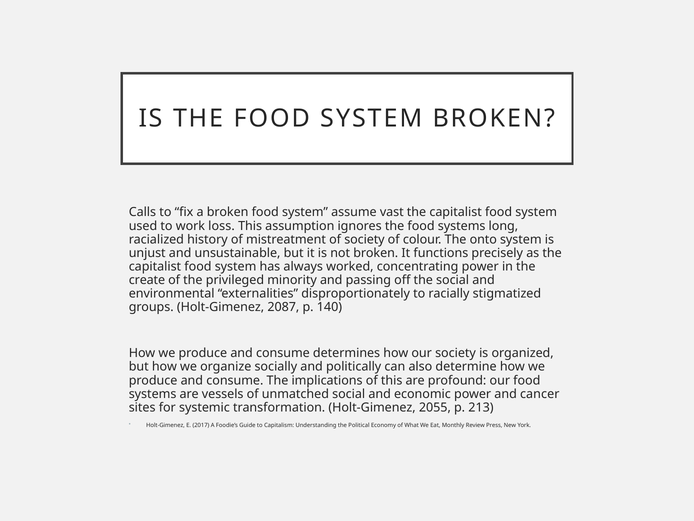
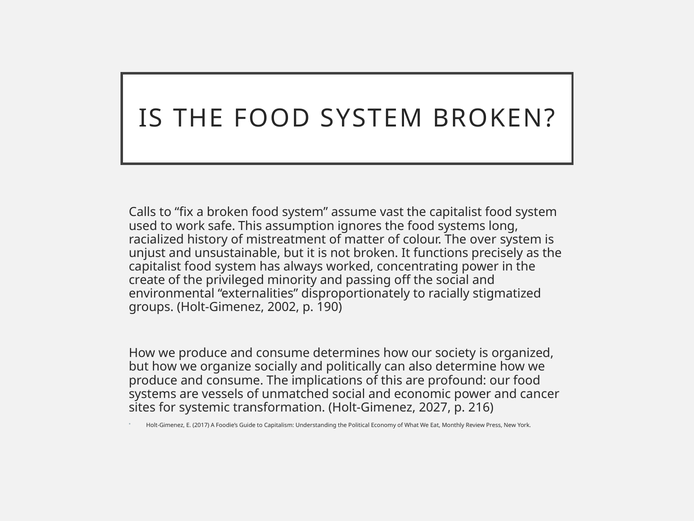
loss: loss -> safe
of society: society -> matter
onto: onto -> over
2087: 2087 -> 2002
140: 140 -> 190
2055: 2055 -> 2027
213: 213 -> 216
